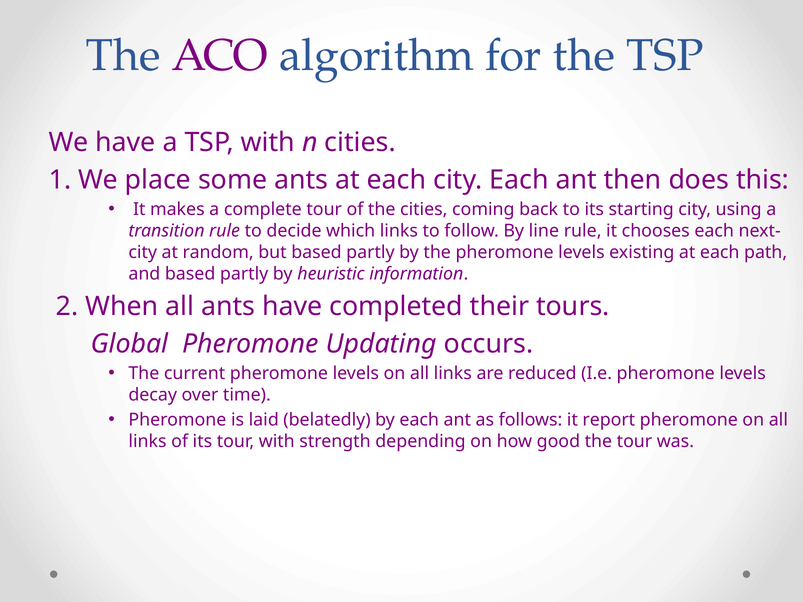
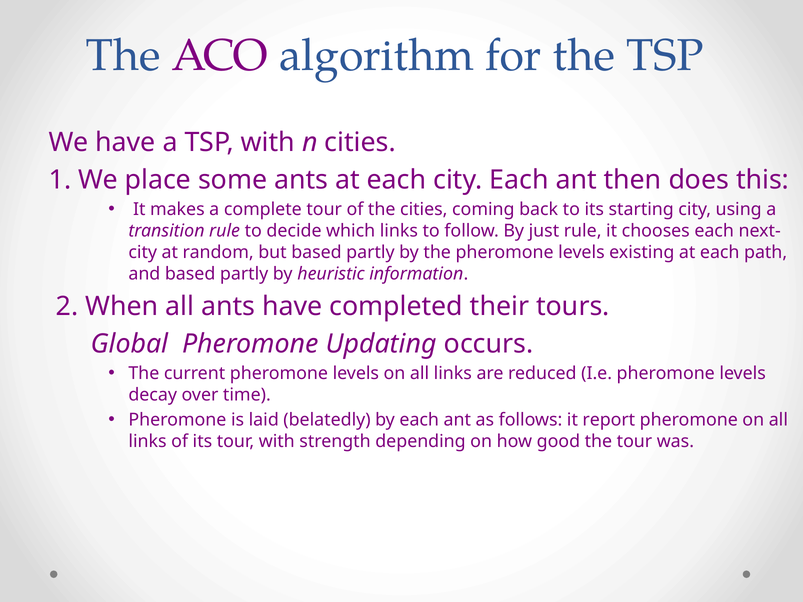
line: line -> just
